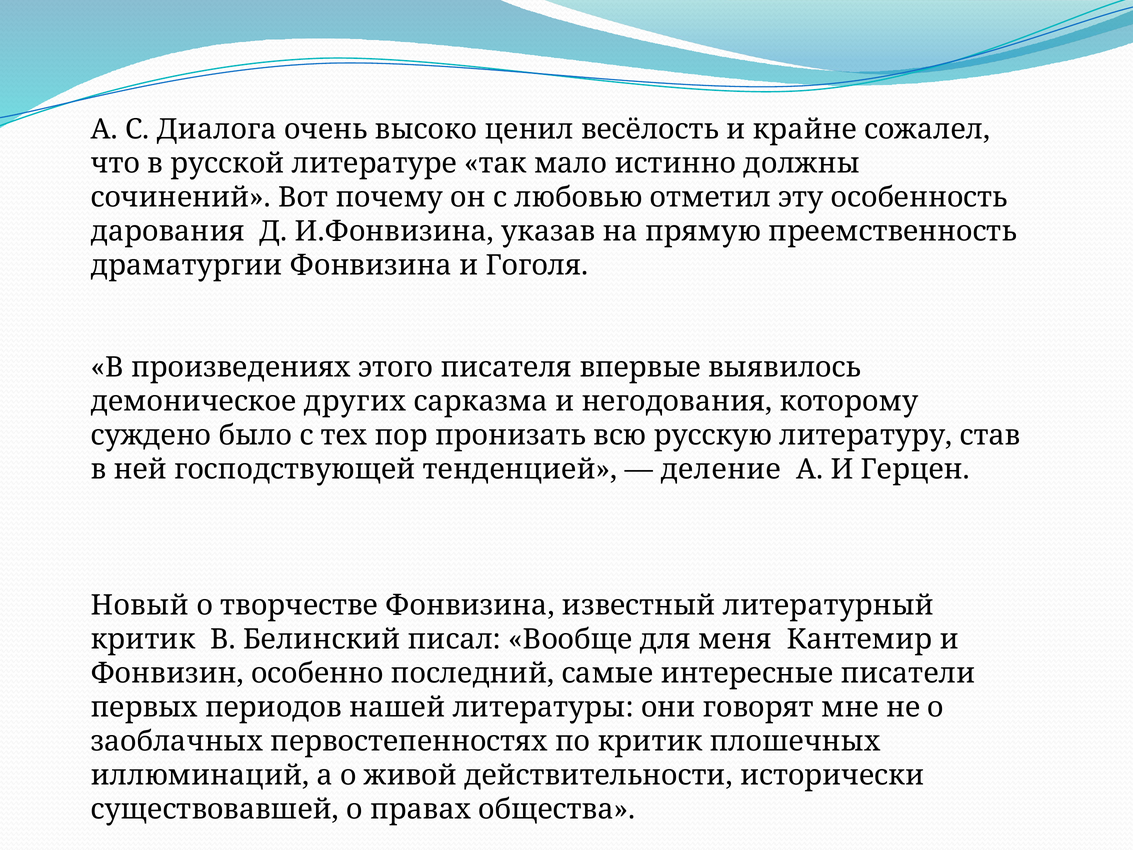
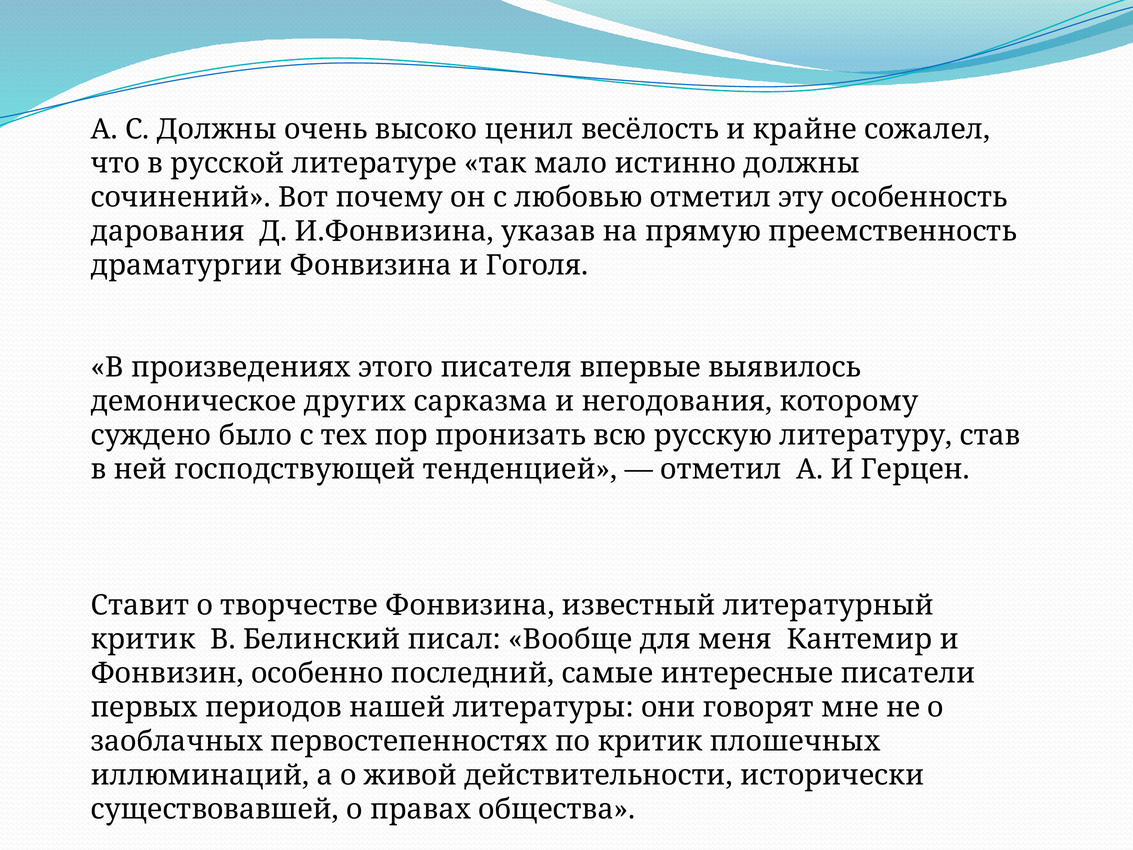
С Диалога: Диалога -> Должны
деление at (721, 469): деление -> отметил
Новый: Новый -> Ставит
